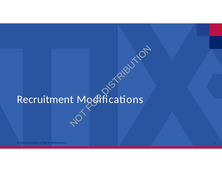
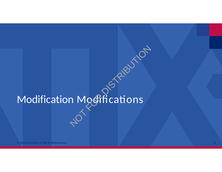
Recruitment: Recruitment -> Modification
